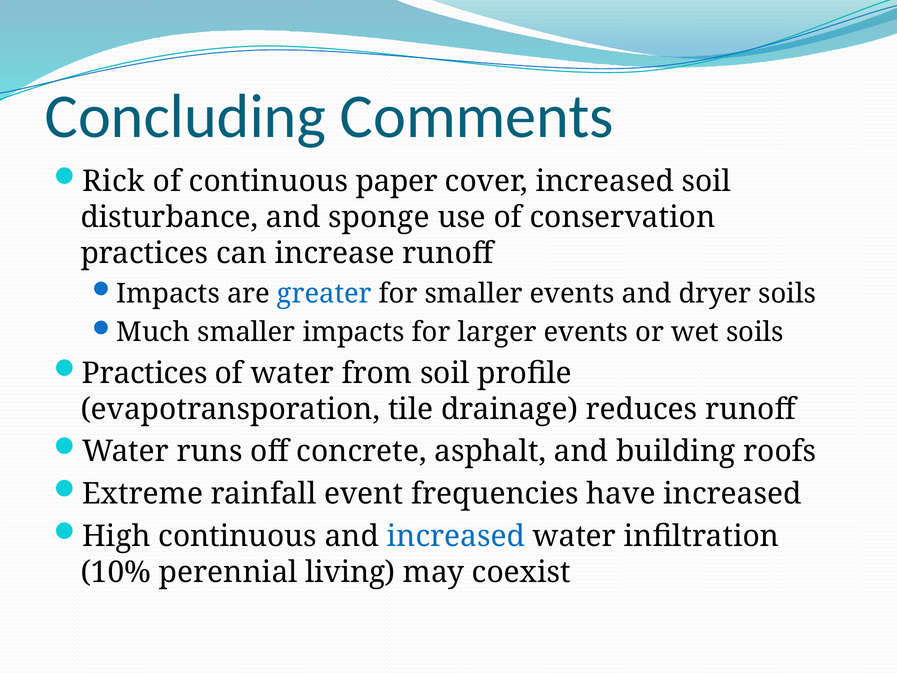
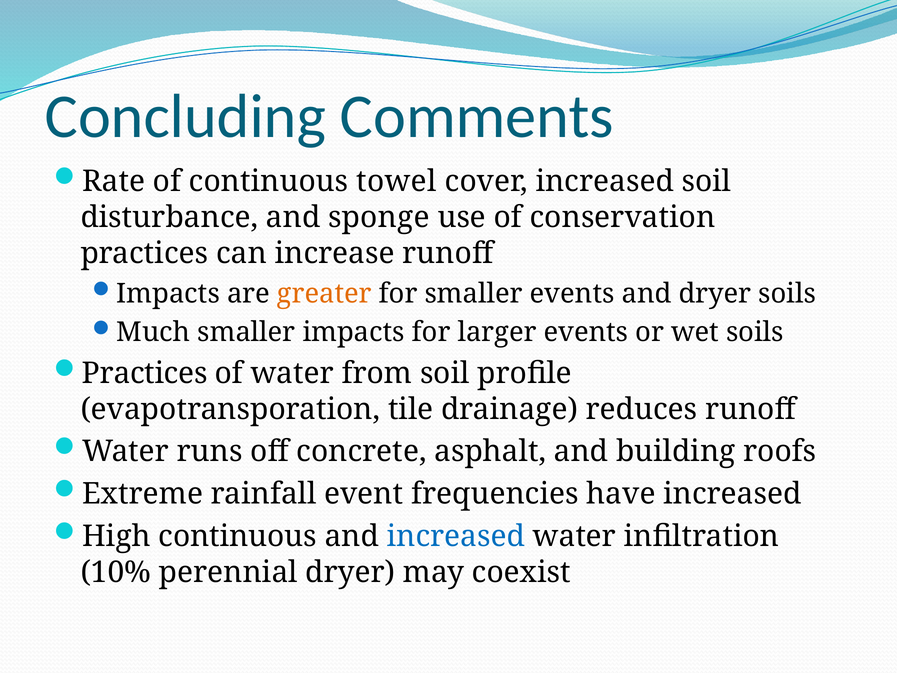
Rick: Rick -> Rate
paper: paper -> towel
greater colour: blue -> orange
perennial living: living -> dryer
